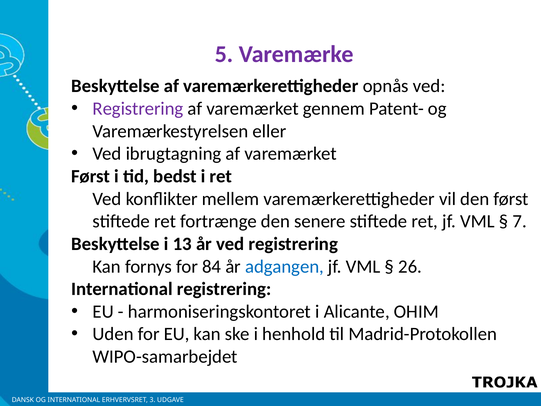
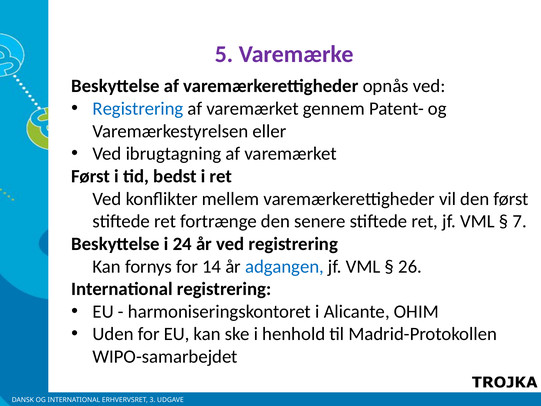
Registrering at (138, 109) colour: purple -> blue
13: 13 -> 24
84: 84 -> 14
